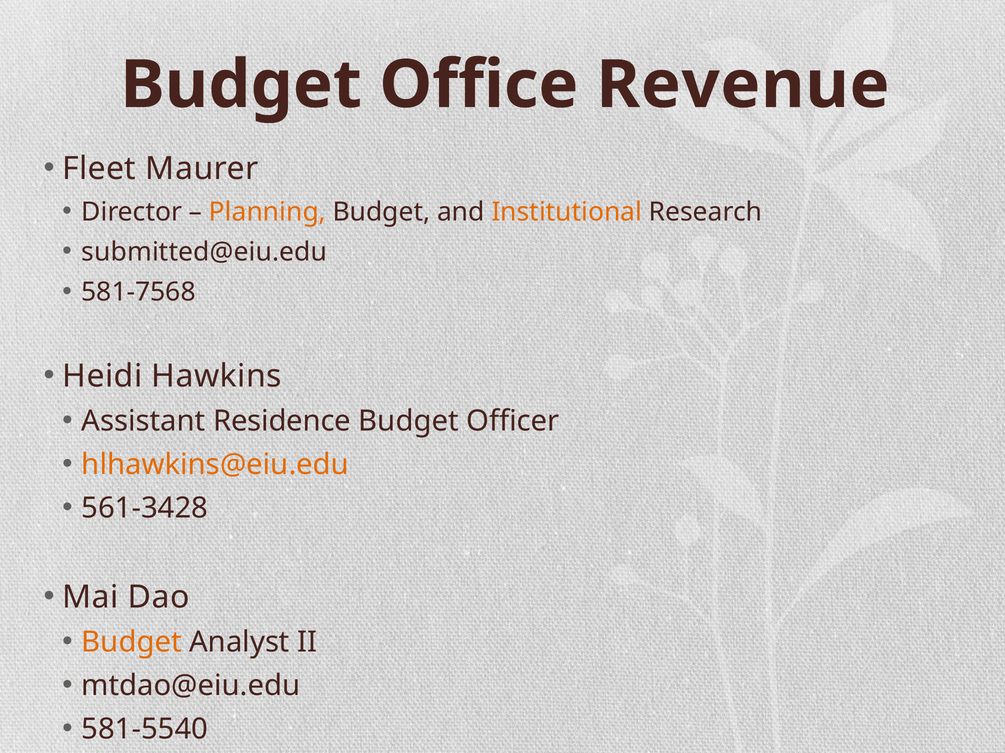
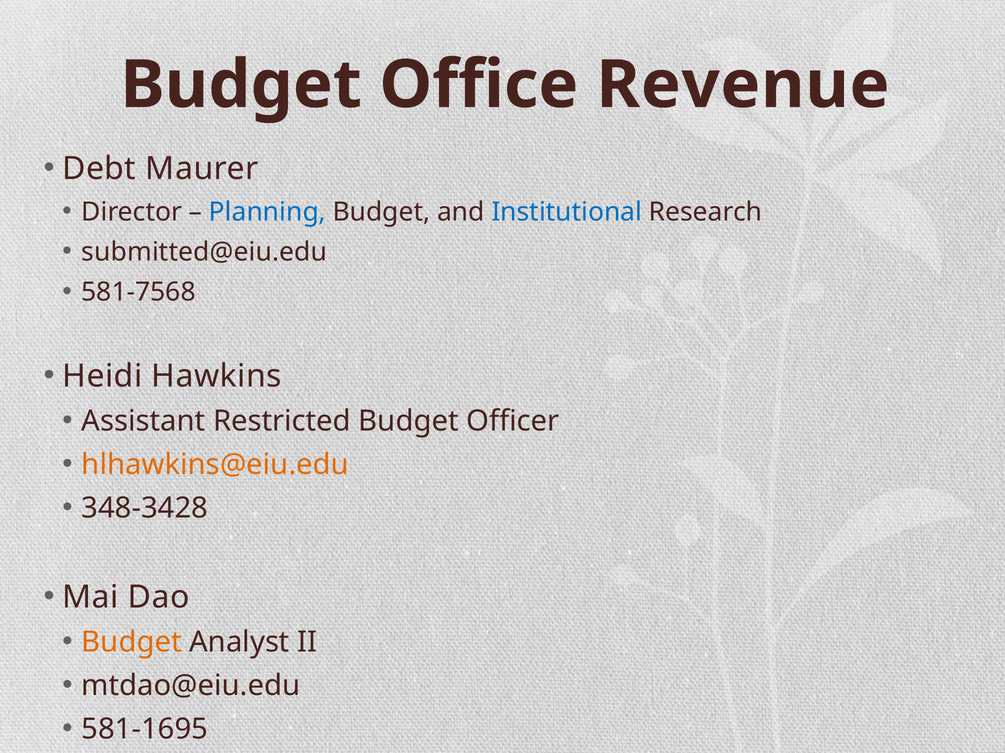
Fleet: Fleet -> Debt
Planning colour: orange -> blue
Institutional colour: orange -> blue
Residence: Residence -> Restricted
561-3428: 561-3428 -> 348-3428
581-5540: 581-5540 -> 581-1695
